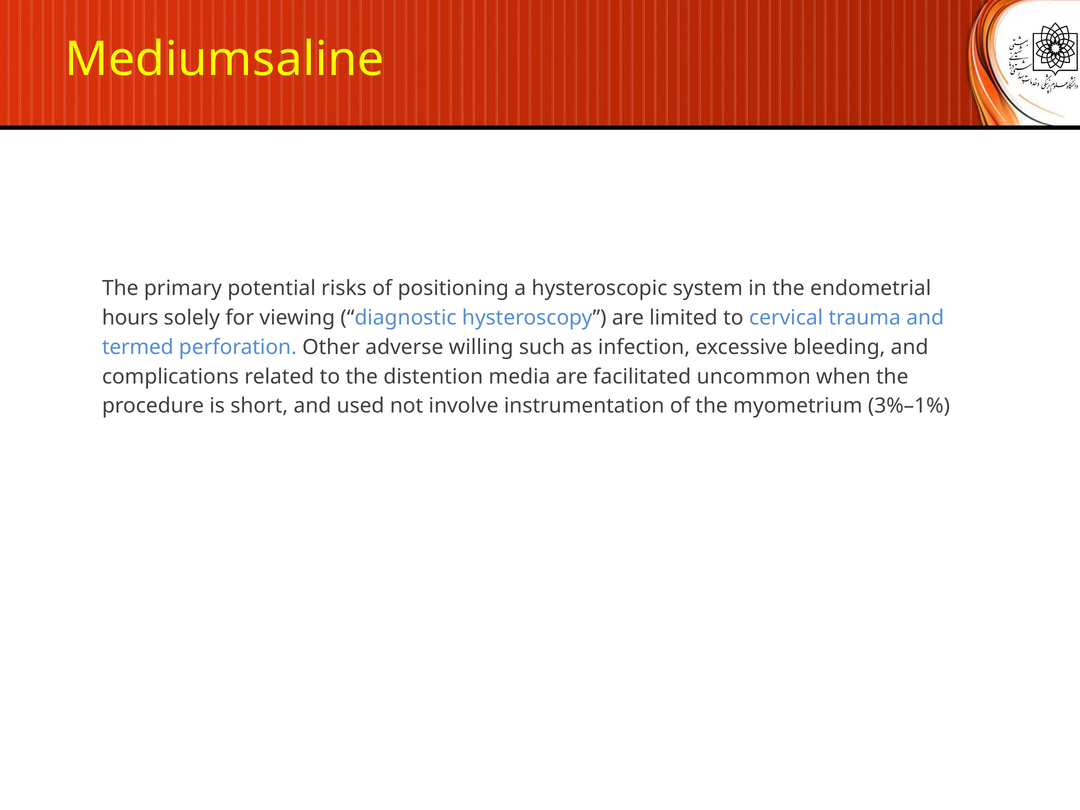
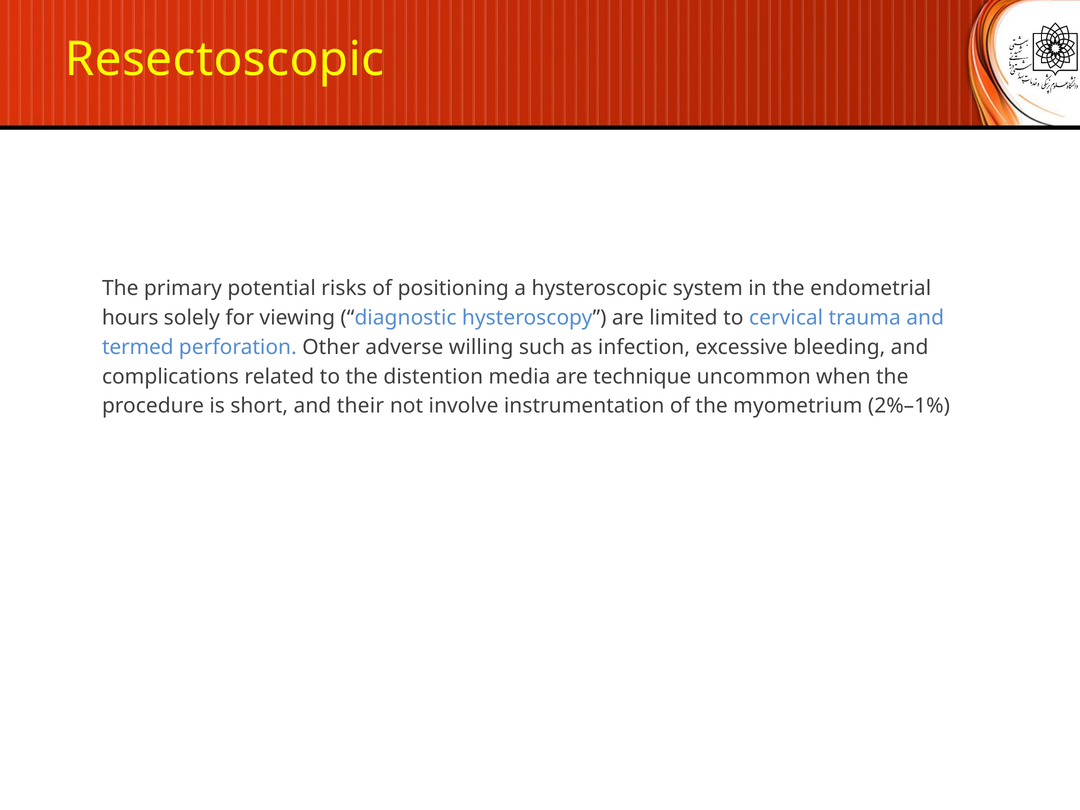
Mediumsaline: Mediumsaline -> Resectoscopic
facilitated: facilitated -> technique
used: used -> their
3%–1%: 3%–1% -> 2%–1%
